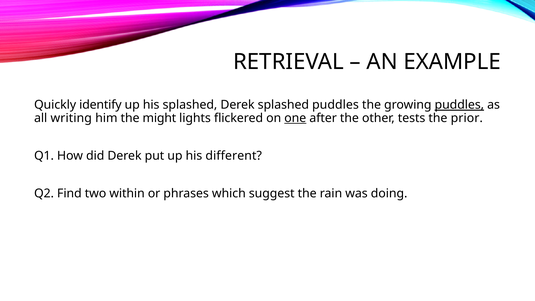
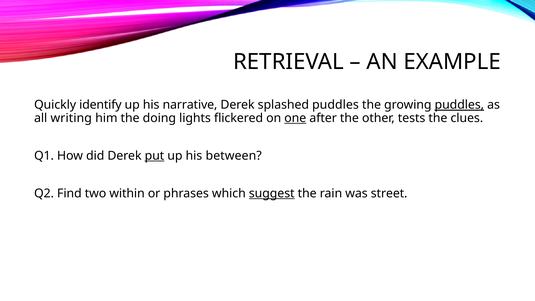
his splashed: splashed -> narrative
might: might -> doing
prior: prior -> clues
put underline: none -> present
different: different -> between
suggest underline: none -> present
doing: doing -> street
